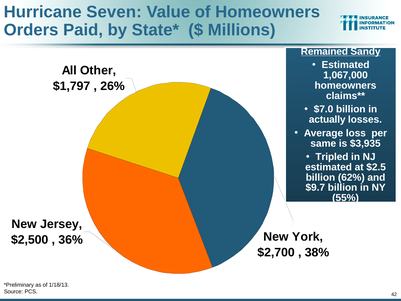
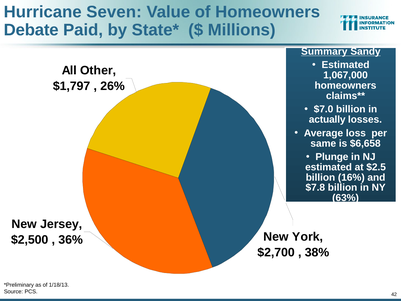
Orders: Orders -> Debate
Remained: Remained -> Summary
$3,935: $3,935 -> $6,658
Tripled: Tripled -> Plunge
62%: 62% -> 16%
$9.7: $9.7 -> $7.8
55%: 55% -> 63%
